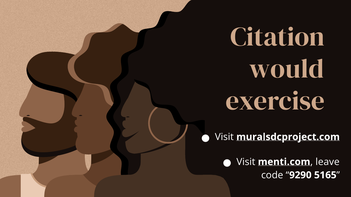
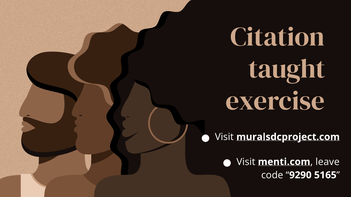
would: would -> taught
